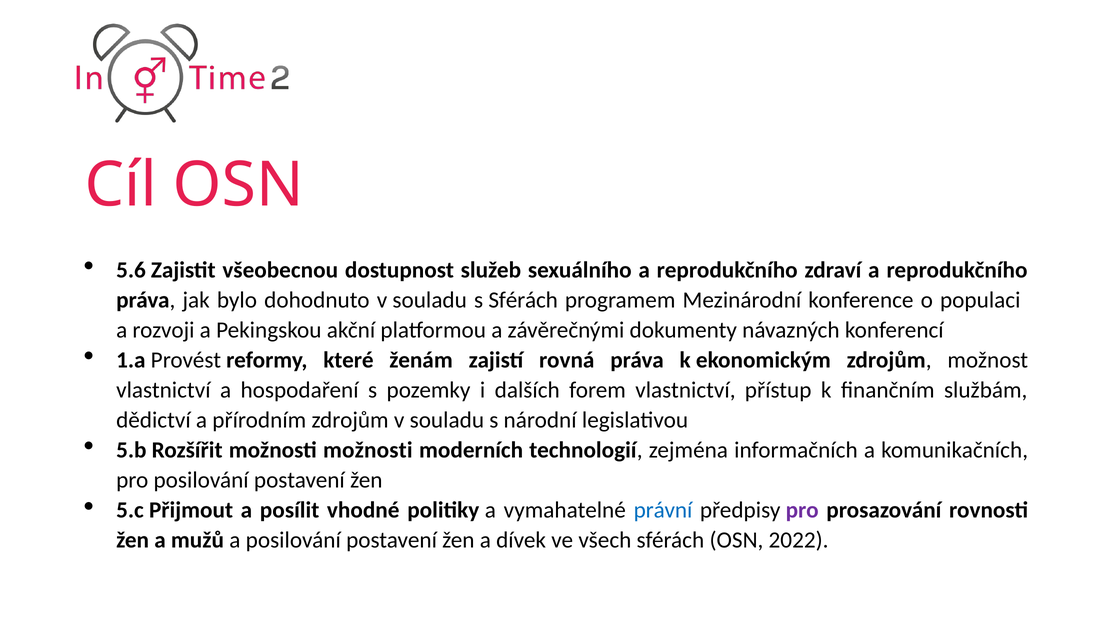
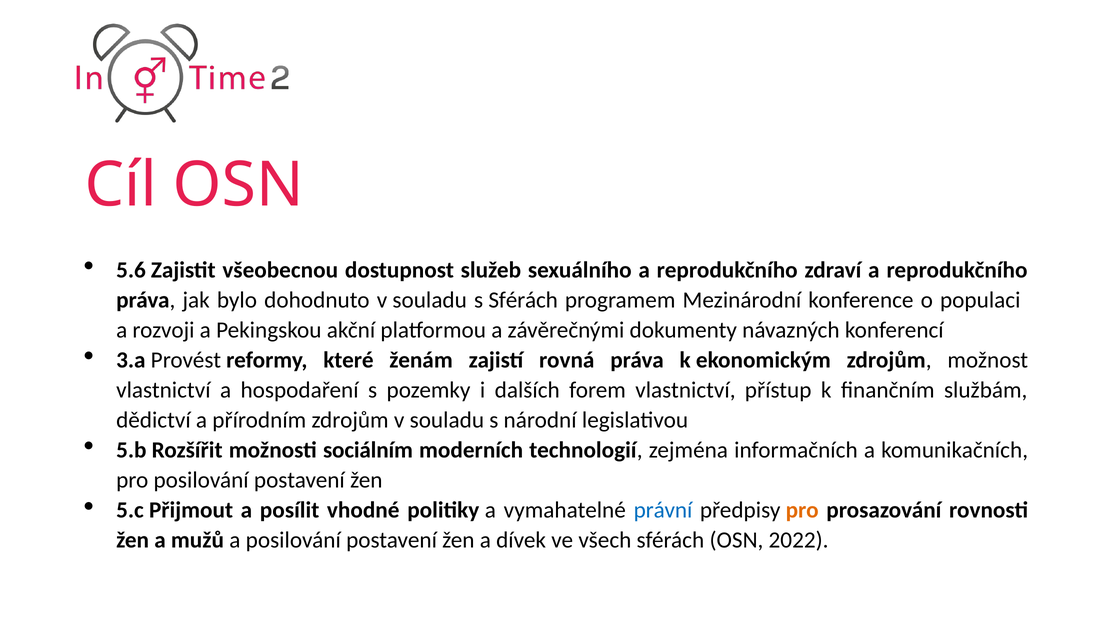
1.a: 1.a -> 3.a
možnosti možnosti: možnosti -> sociálním
pro at (802, 510) colour: purple -> orange
